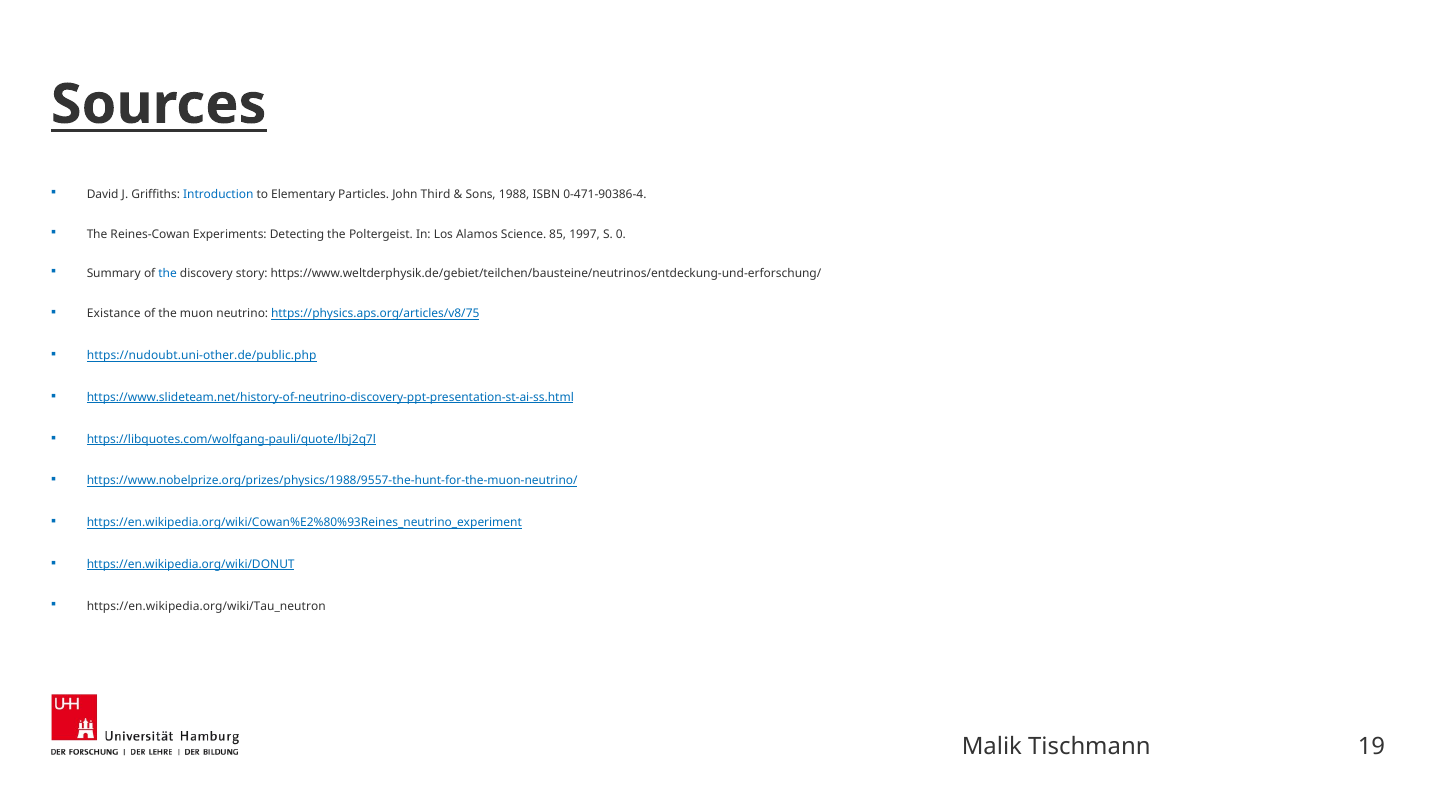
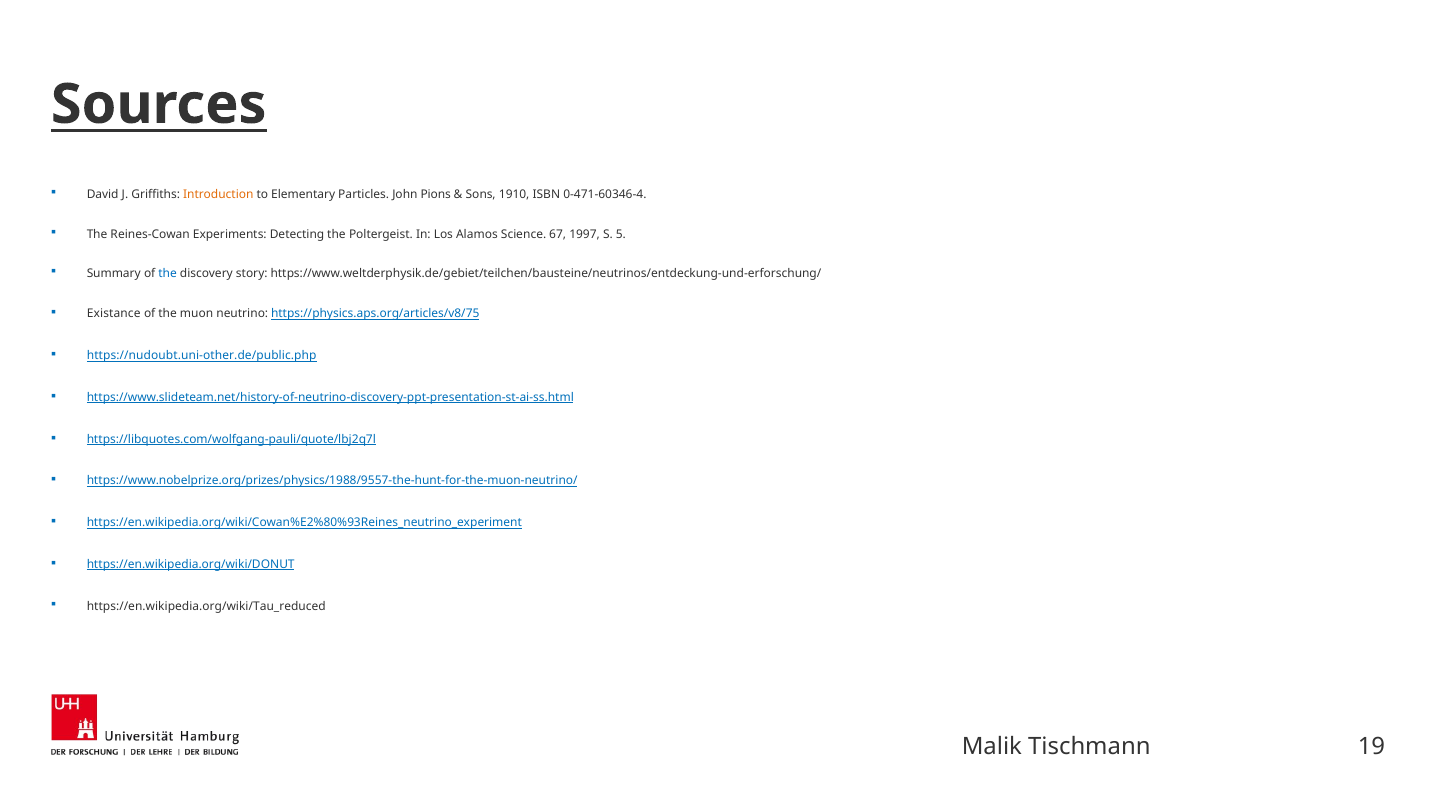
Introduction colour: blue -> orange
Third: Third -> Pions
1988: 1988 -> 1910
0-471-90386-4: 0-471-90386-4 -> 0-471-60346-4
85: 85 -> 67
0: 0 -> 5
https://en.wikipedia.org/wiki/Tau_neutron: https://en.wikipedia.org/wiki/Tau_neutron -> https://en.wikipedia.org/wiki/Tau_reduced
